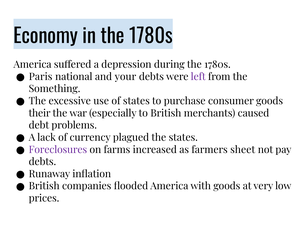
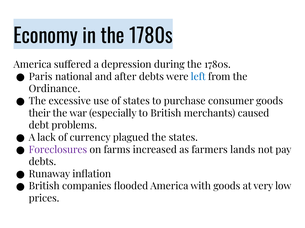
your: your -> after
left colour: purple -> blue
Something: Something -> Ordinance
sheet: sheet -> lands
